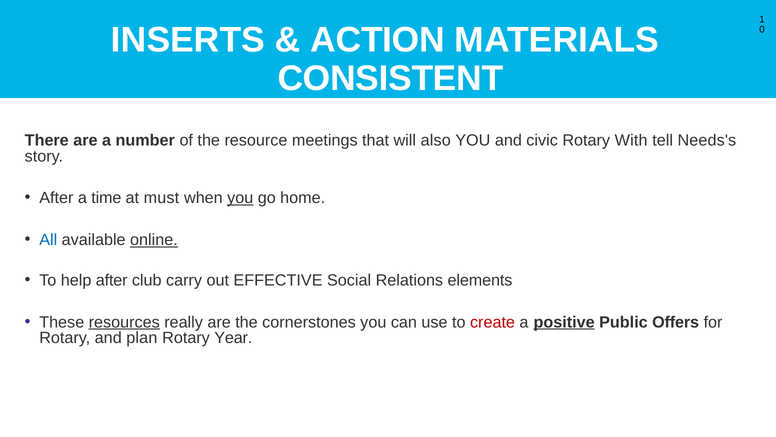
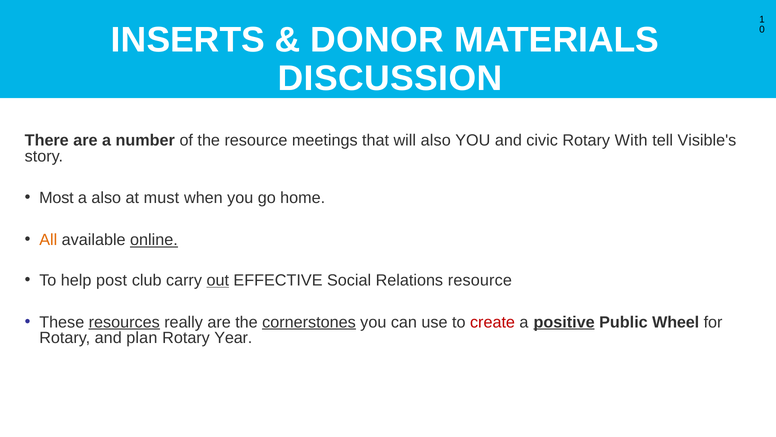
ACTION: ACTION -> DONOR
CONSISTENT: CONSISTENT -> DISCUSSION
Needs's: Needs's -> Visible's
After at (56, 198): After -> Most
a time: time -> also
you at (240, 198) underline: present -> none
All colour: blue -> orange
help after: after -> post
out underline: none -> present
Relations elements: elements -> resource
cornerstones underline: none -> present
Offers: Offers -> Wheel
